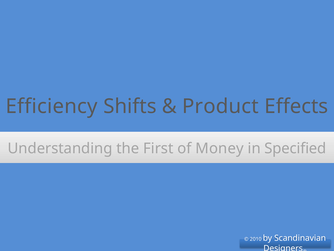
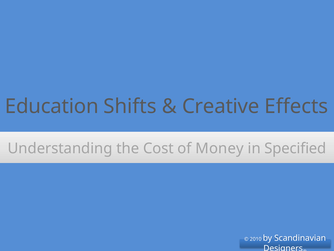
Efficiency: Efficiency -> Education
Product: Product -> Creative
First: First -> Cost
